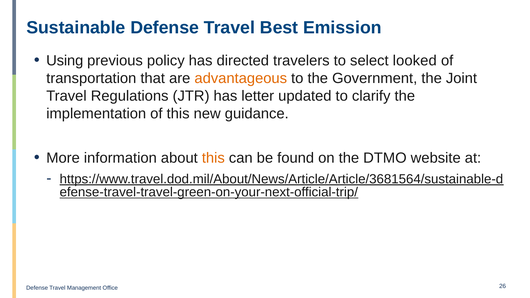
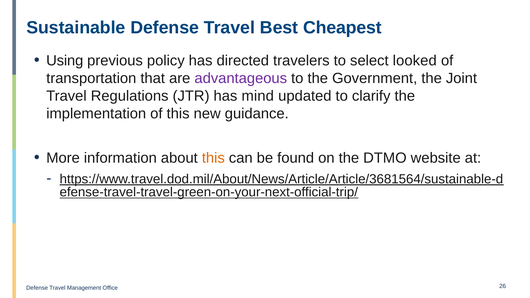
Emission: Emission -> Cheapest
advantageous colour: orange -> purple
letter: letter -> mind
